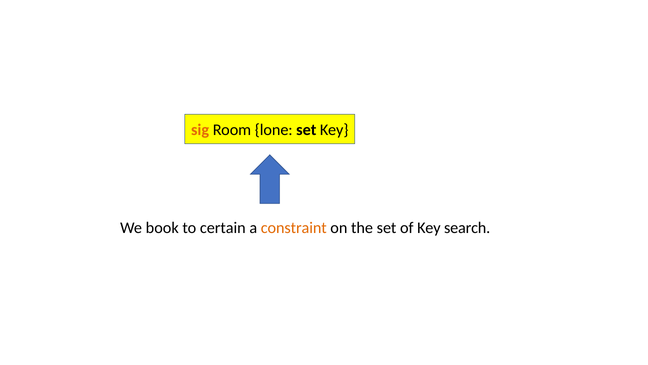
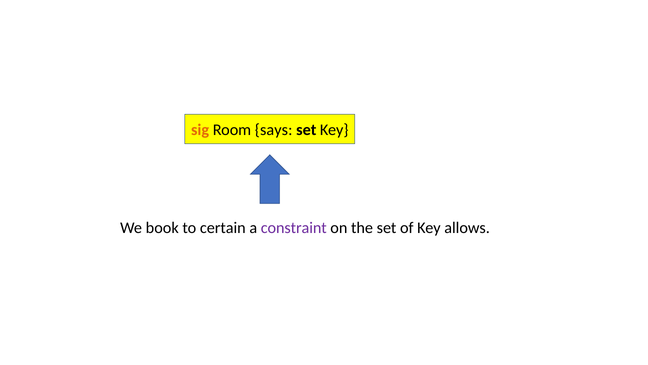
lone: lone -> says
constraint colour: orange -> purple
search: search -> allows
